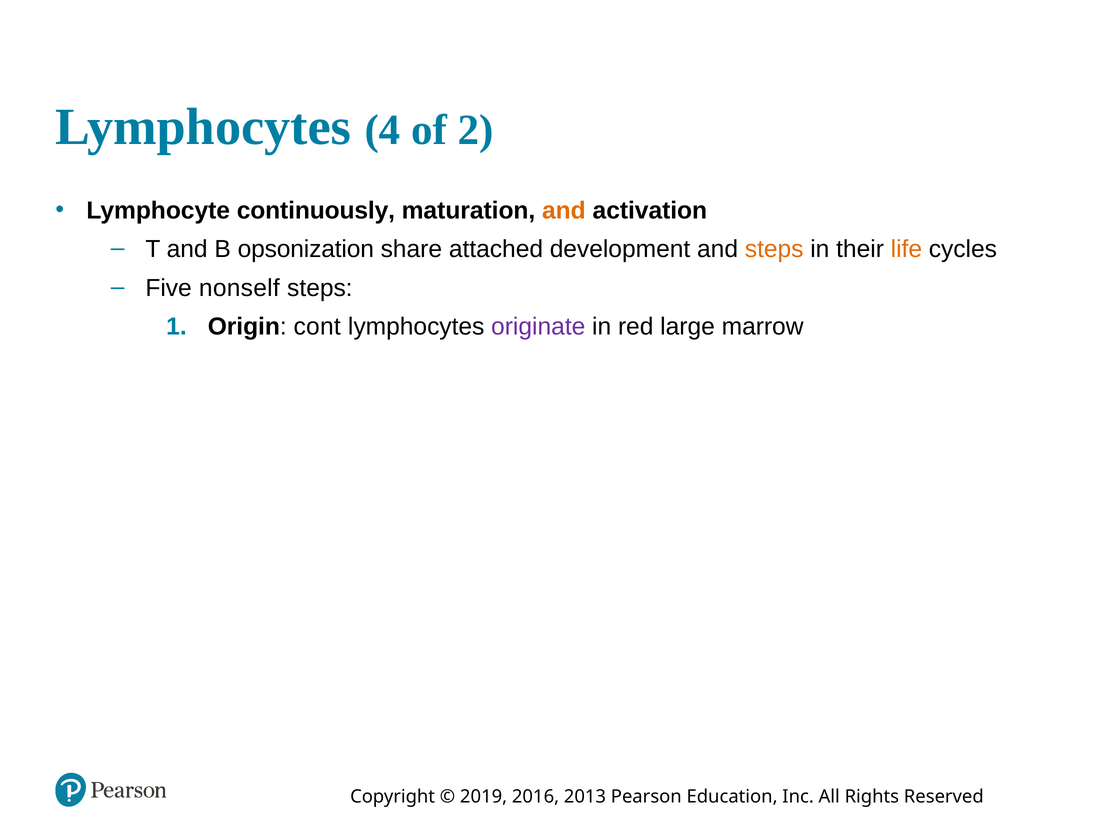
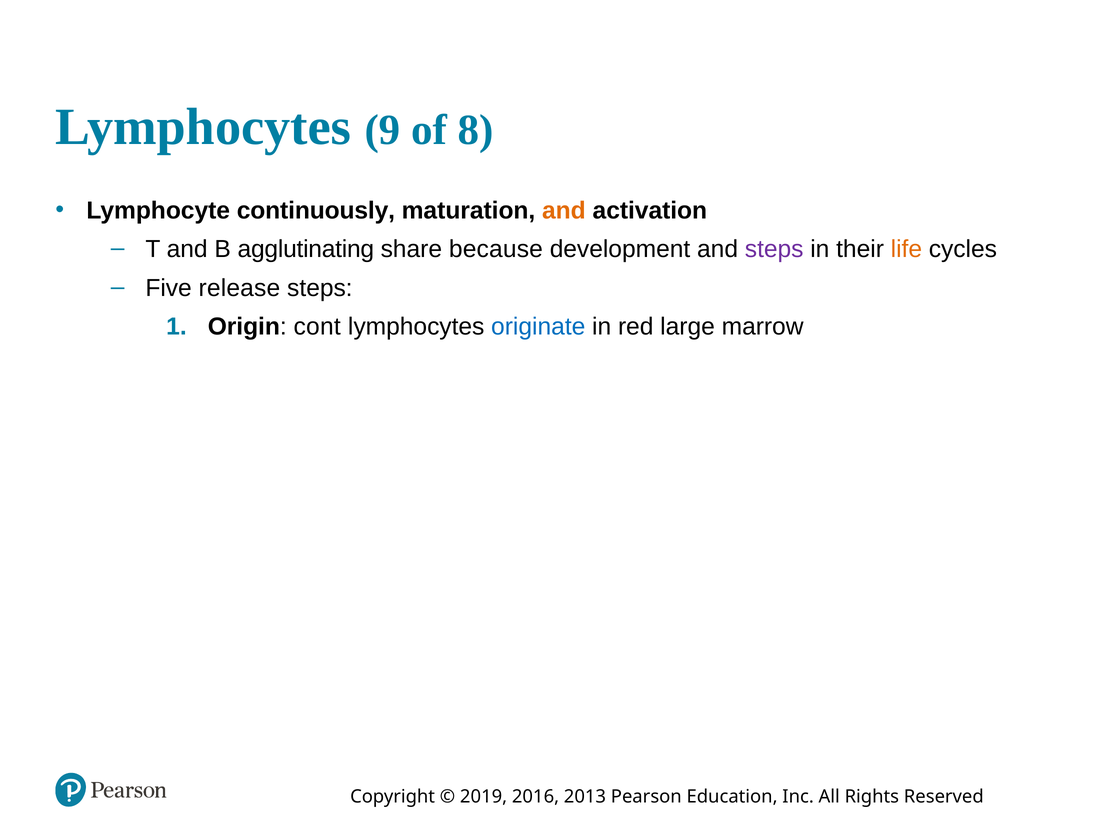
4: 4 -> 9
2: 2 -> 8
opsonization: opsonization -> agglutinating
attached: attached -> because
steps at (774, 249) colour: orange -> purple
nonself: nonself -> release
originate colour: purple -> blue
